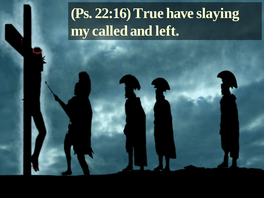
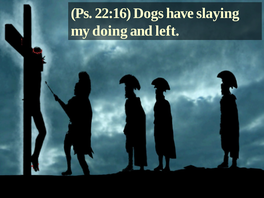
True: True -> Dogs
called: called -> doing
